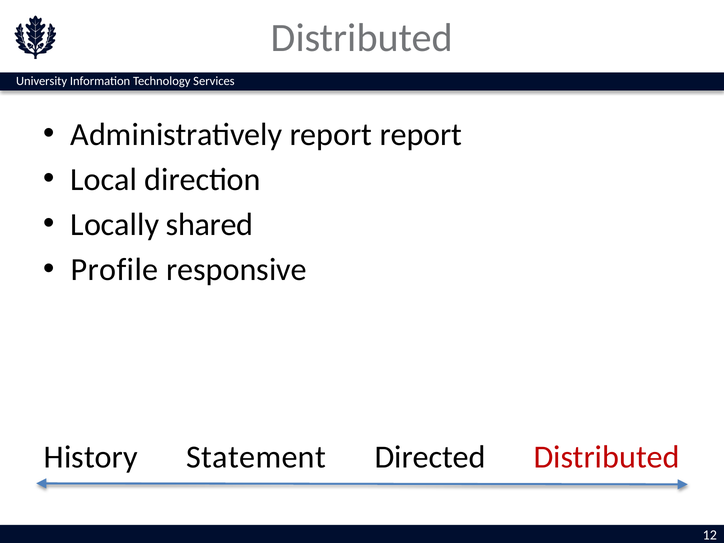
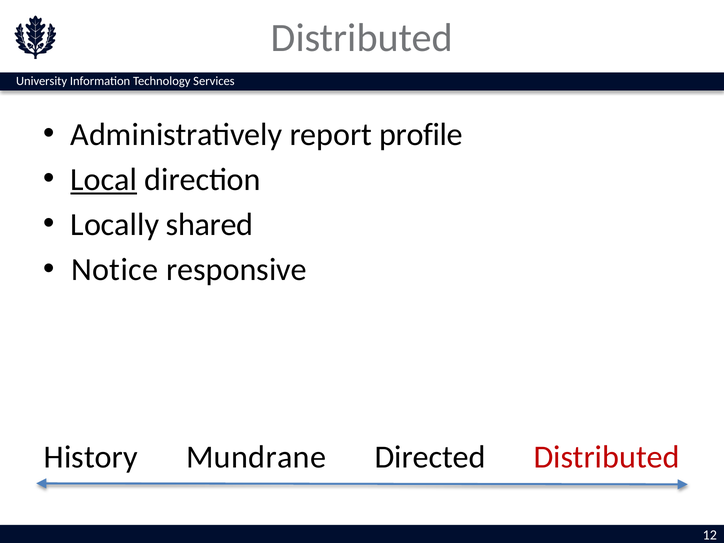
report report: report -> profile
Local underline: none -> present
Profile: Profile -> Notice
Statement: Statement -> Mundrane
